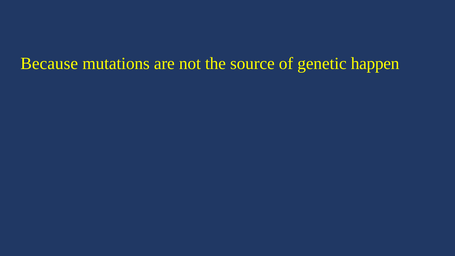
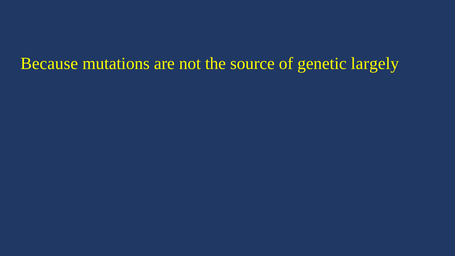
happen: happen -> largely
